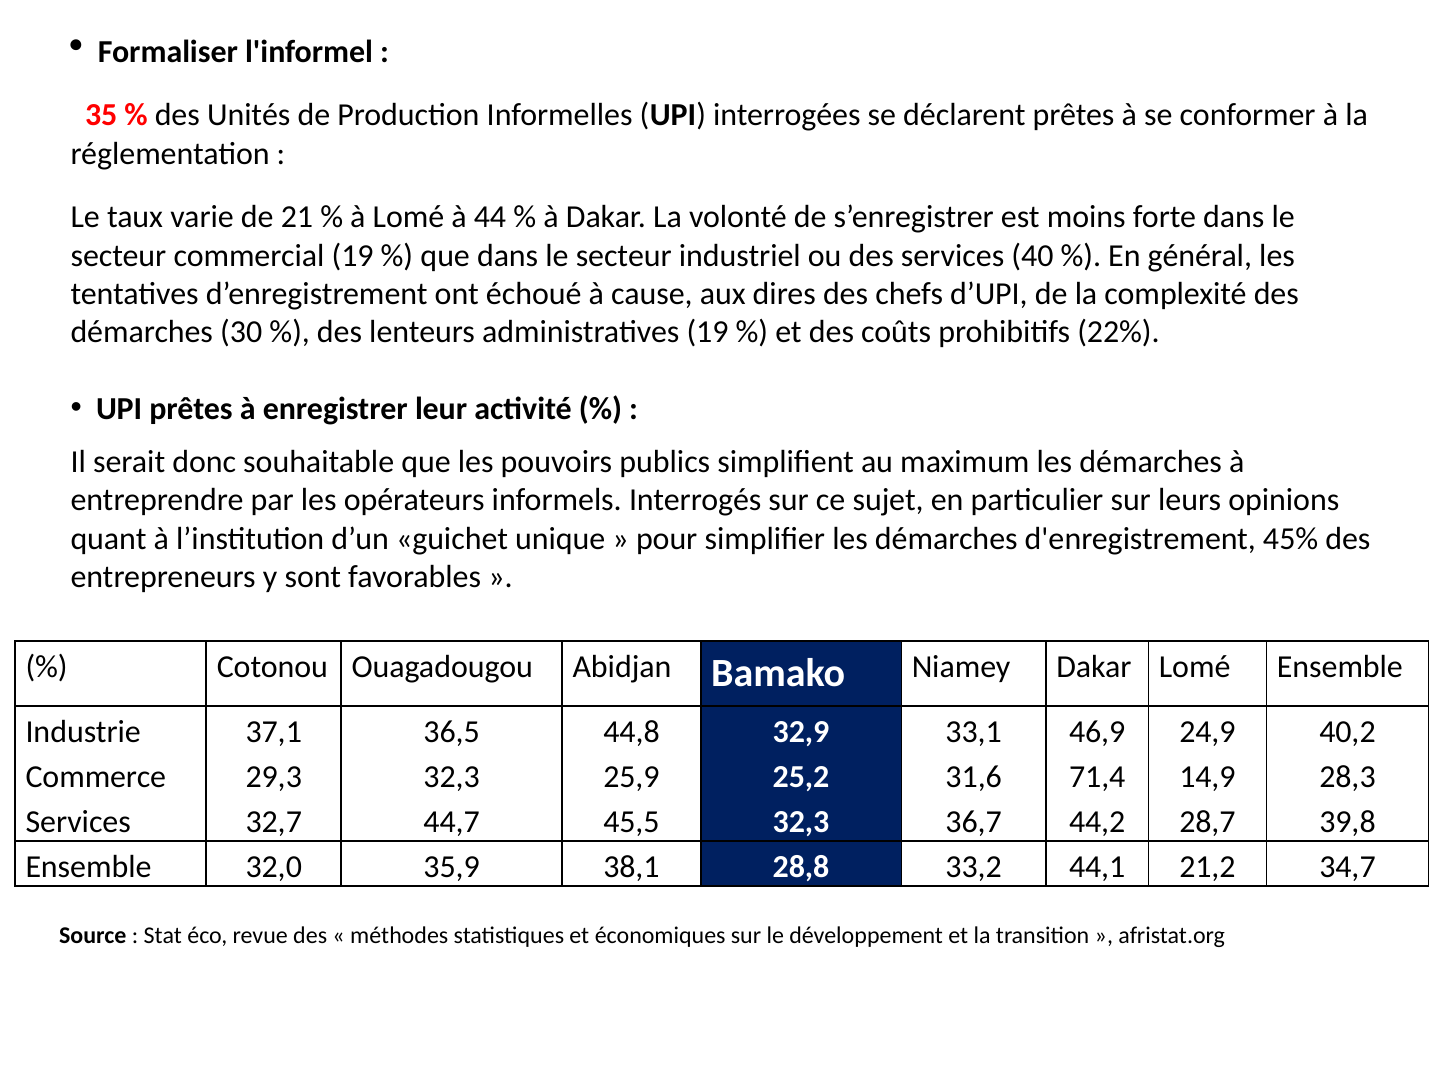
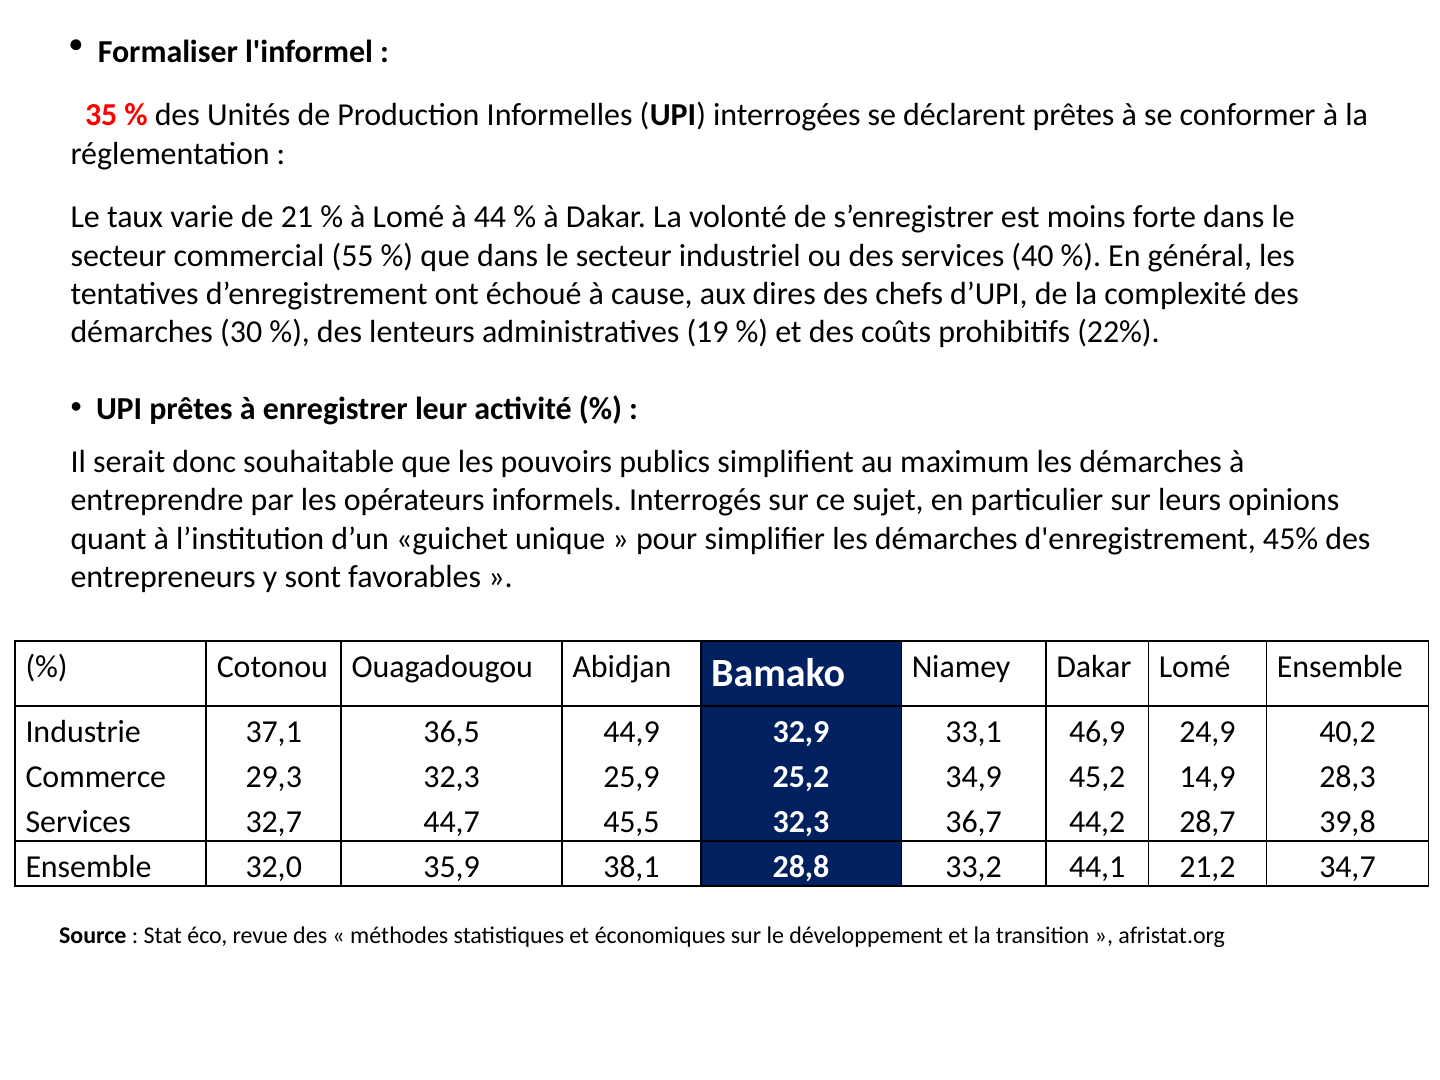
commercial 19: 19 -> 55
44,8: 44,8 -> 44,9
31,6: 31,6 -> 34,9
71,4: 71,4 -> 45,2
